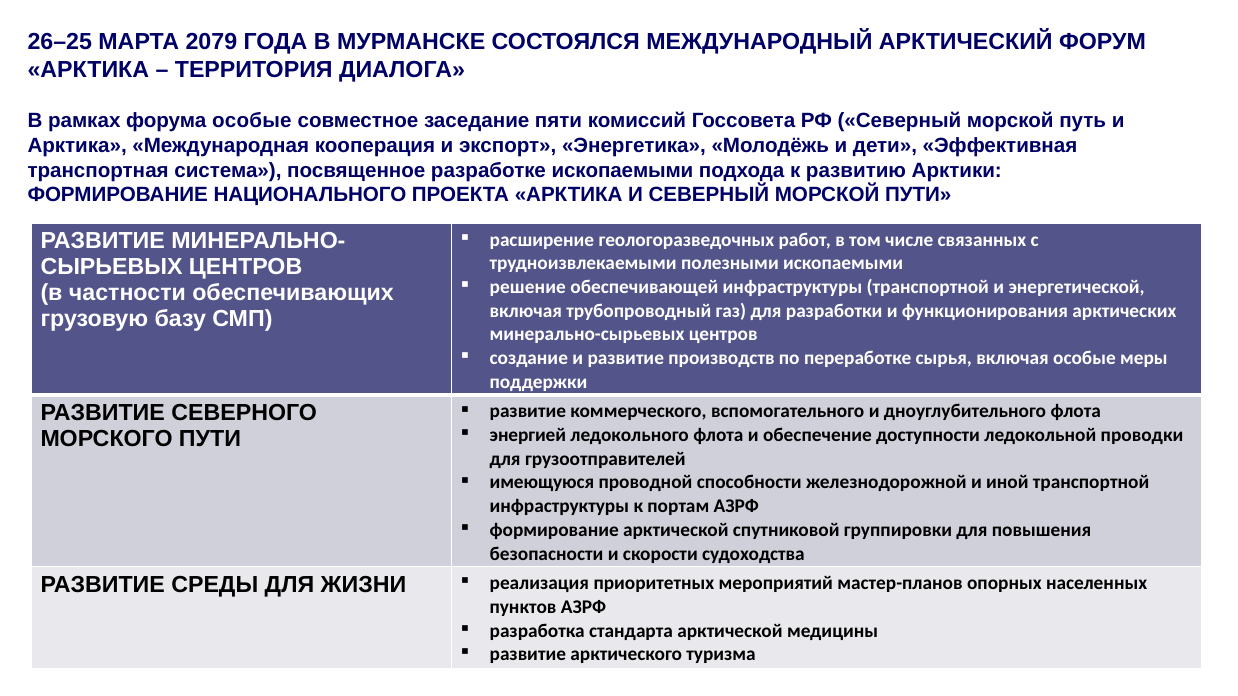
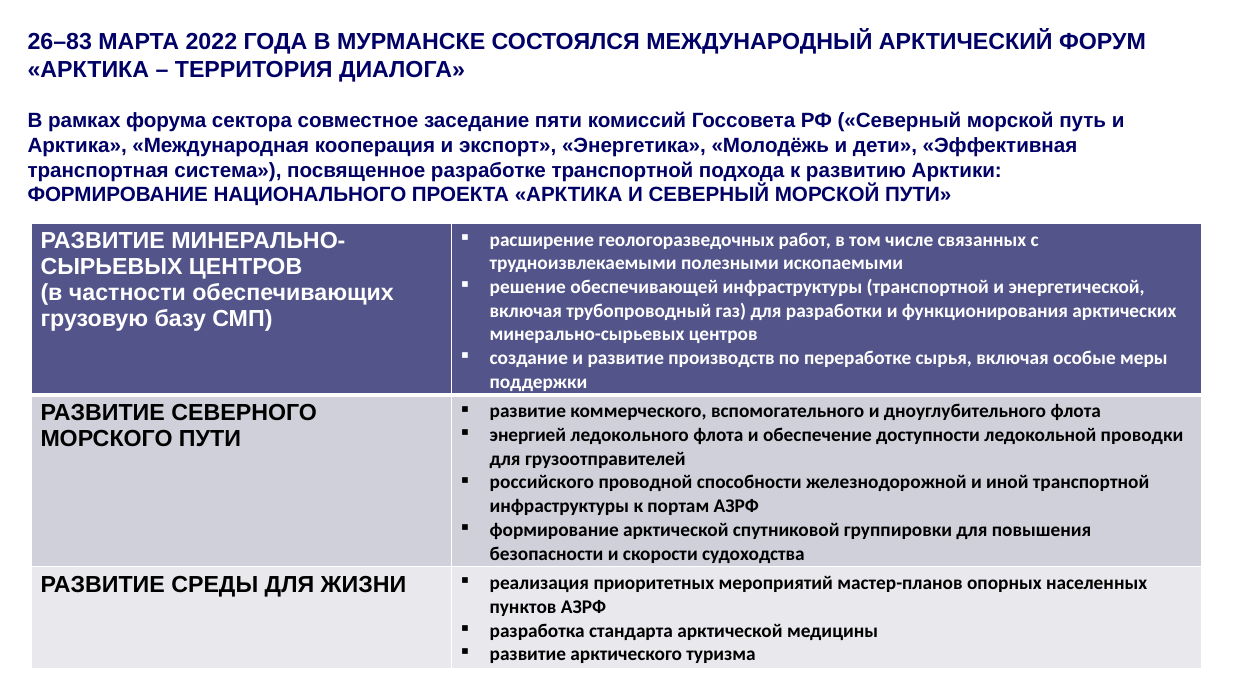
26–25: 26–25 -> 26–83
2079: 2079 -> 2022
форума особые: особые -> сектора
разработке ископаемыми: ископаемыми -> транспортной
имеющуюся: имеющуюся -> российского
